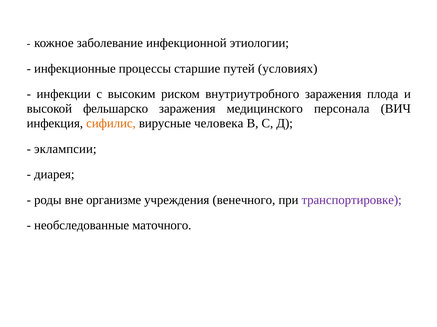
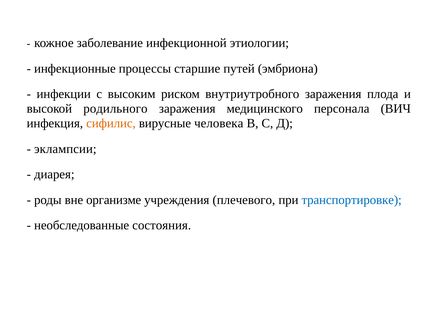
условиях: условиях -> эмбриона
фельшарско: фельшарско -> родильного
венечного: венечного -> плечевого
транспортировке colour: purple -> blue
маточного: маточного -> состояния
